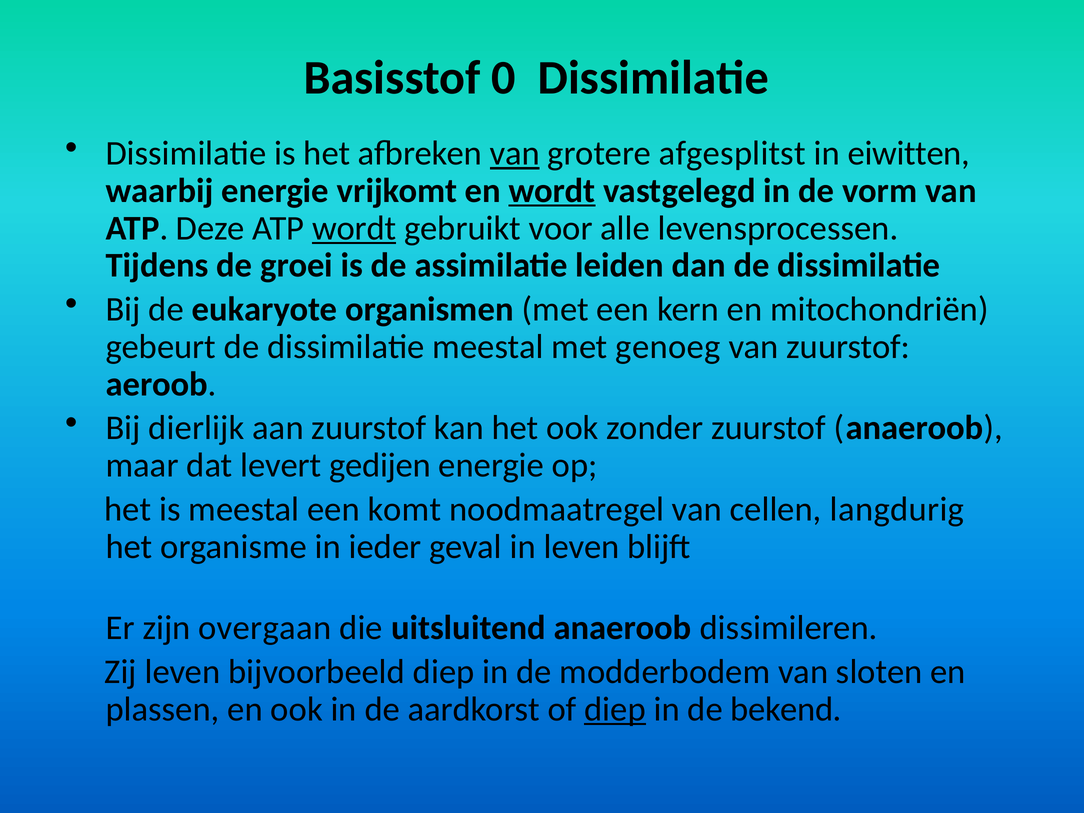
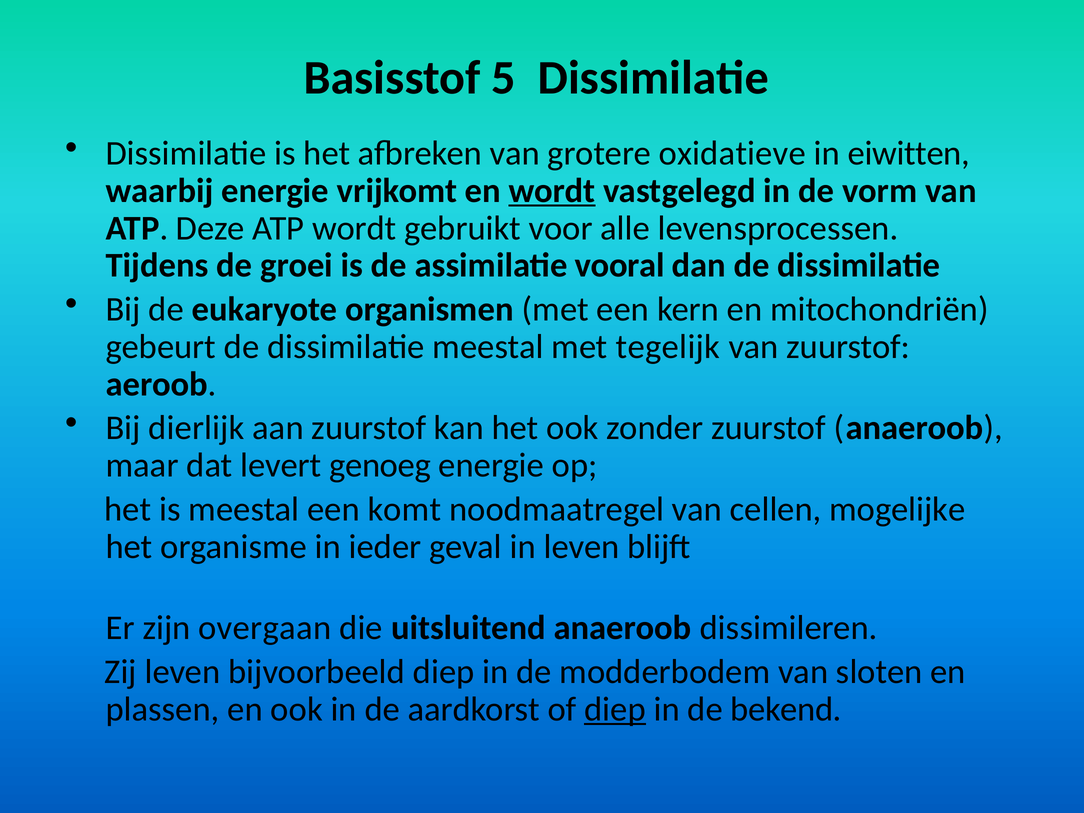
0: 0 -> 5
van at (515, 153) underline: present -> none
afgesplitst: afgesplitst -> oxidatieve
wordt at (354, 228) underline: present -> none
leiden: leiden -> vooral
genoeg: genoeg -> tegelijk
gedijen: gedijen -> genoeg
langdurig: langdurig -> mogelijke
